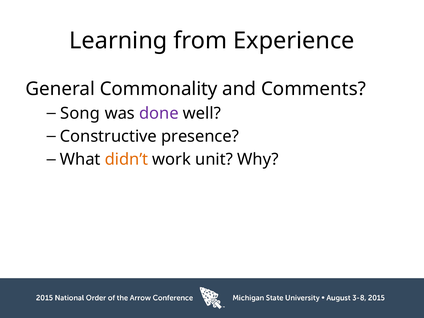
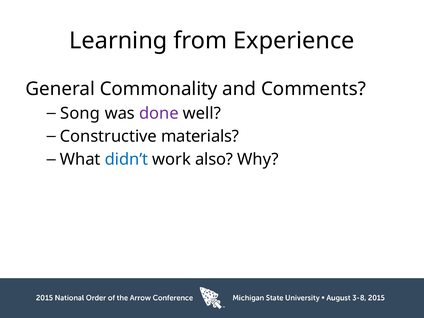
presence: presence -> materials
didn’t colour: orange -> blue
unit: unit -> also
